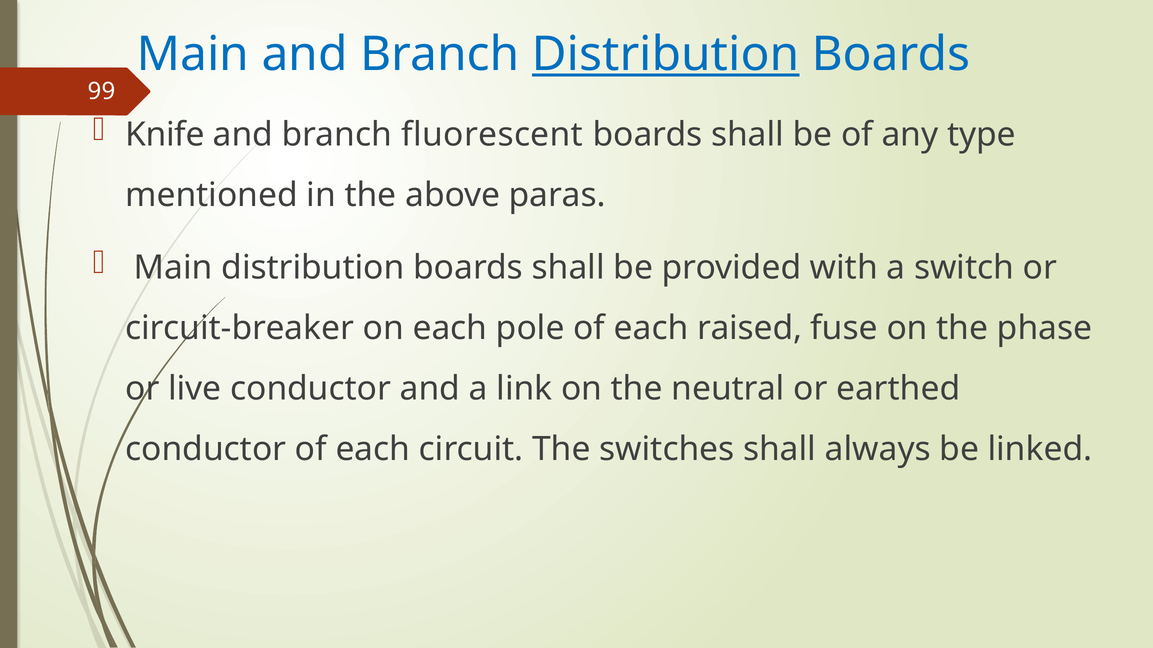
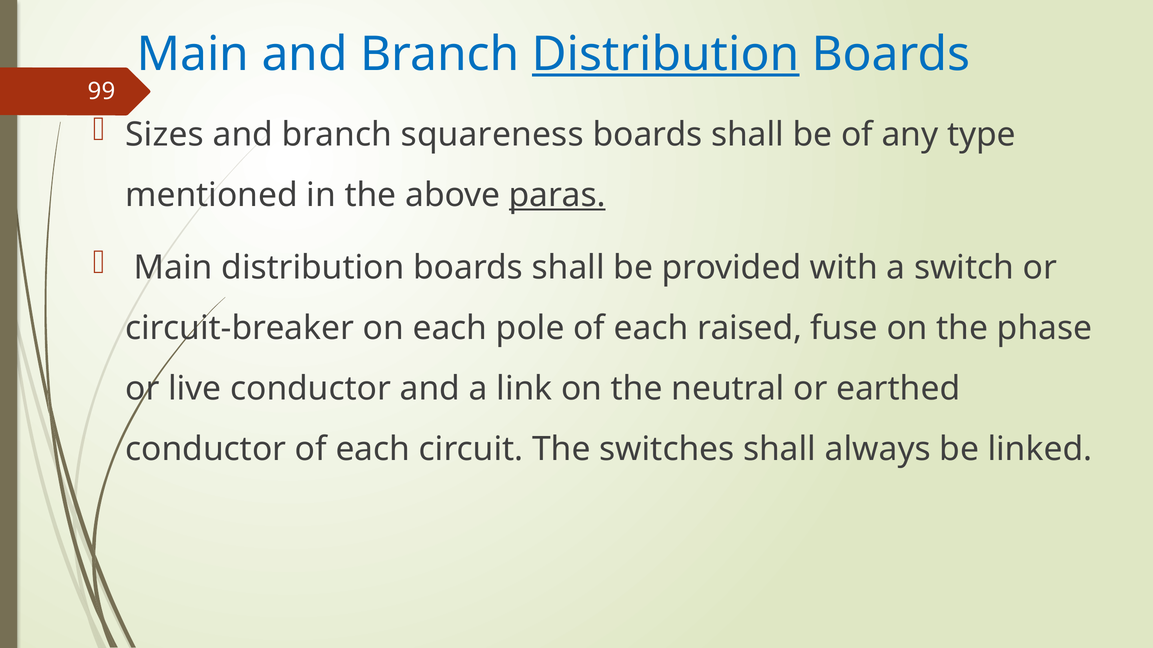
Knife: Knife -> Sizes
fluorescent: fluorescent -> squareness
paras underline: none -> present
